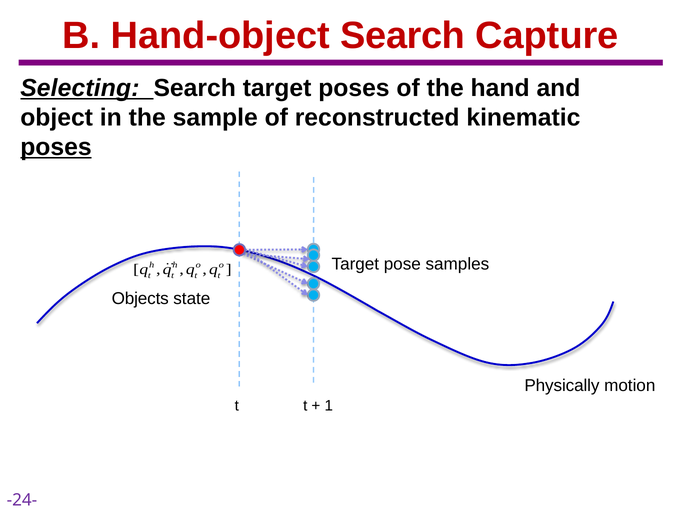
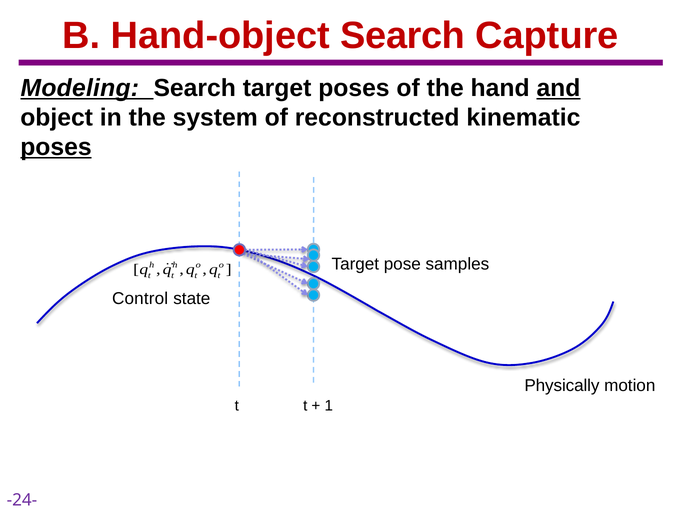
Selecting: Selecting -> Modeling
and underline: none -> present
sample: sample -> system
Objects: Objects -> Control
